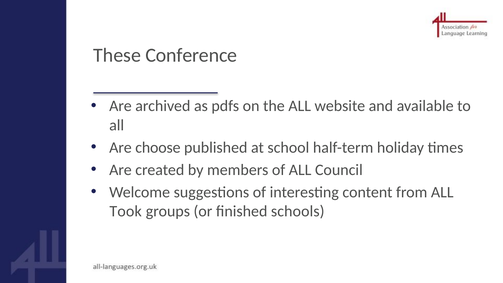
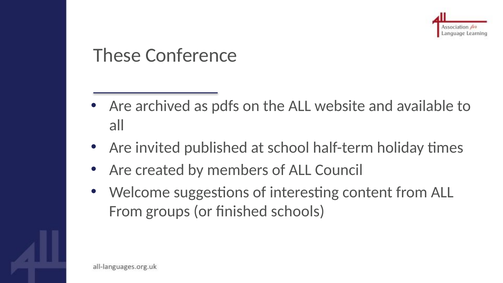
choose: choose -> invited
Took at (126, 211): Took -> From
